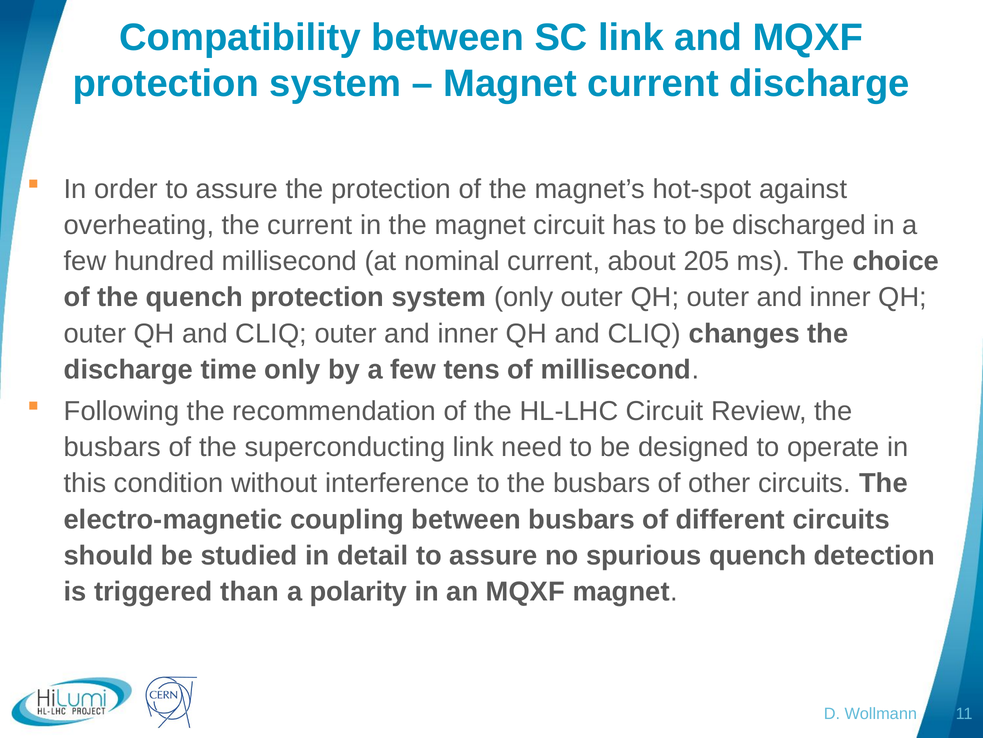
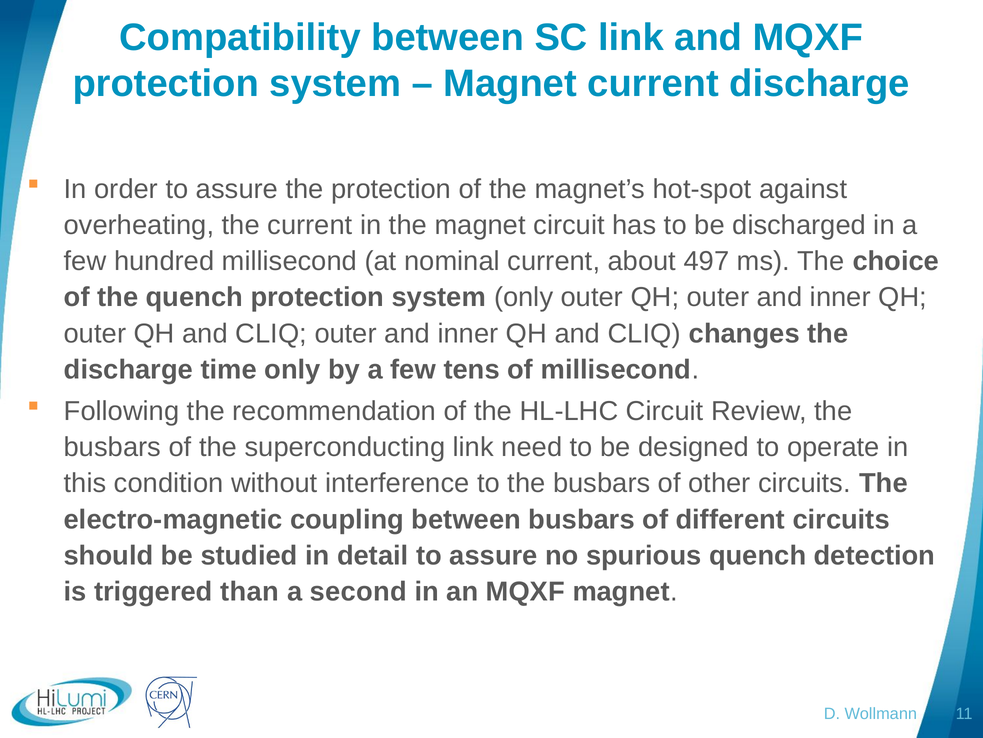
205: 205 -> 497
polarity: polarity -> second
